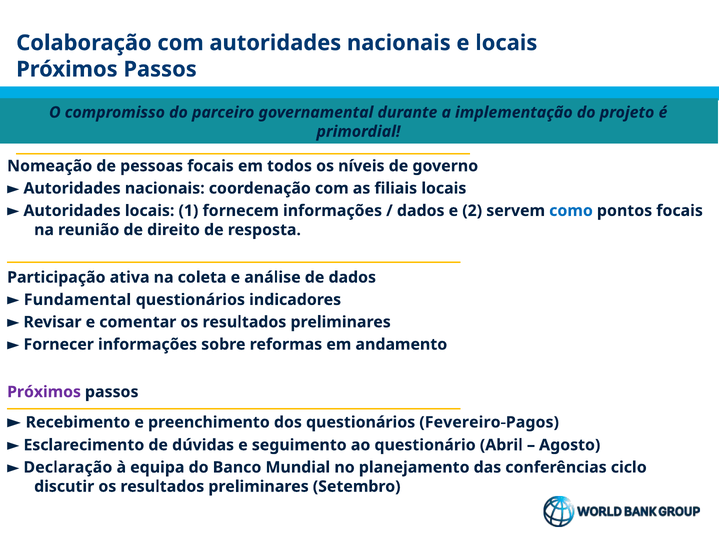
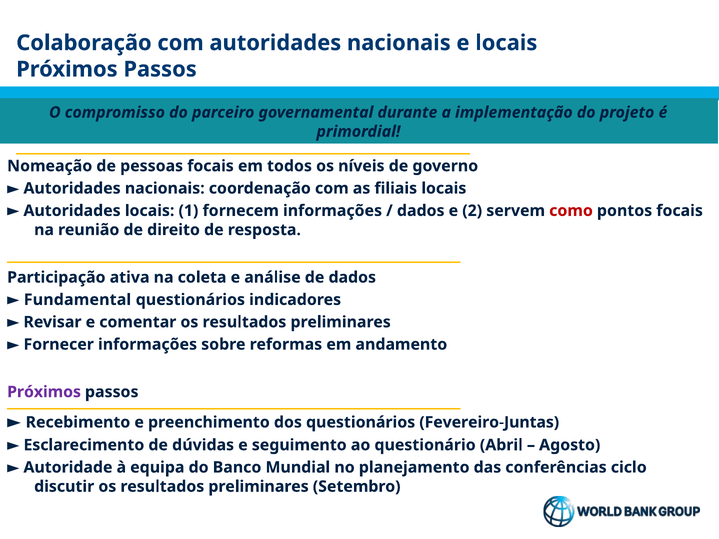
como colour: blue -> red
Fevereiro-Pagos: Fevereiro-Pagos -> Fevereiro-Juntas
Declaração: Declaração -> Autoridade
